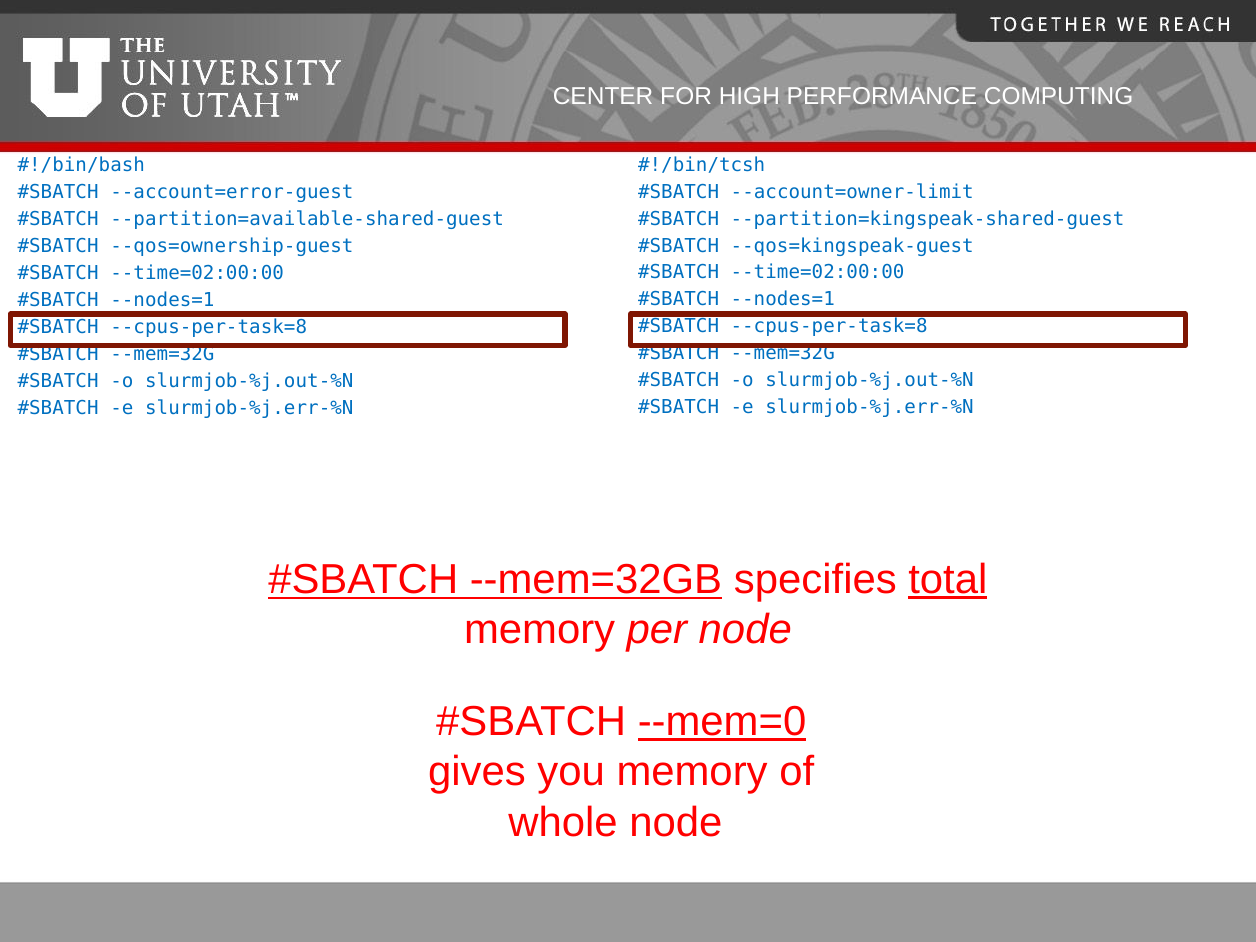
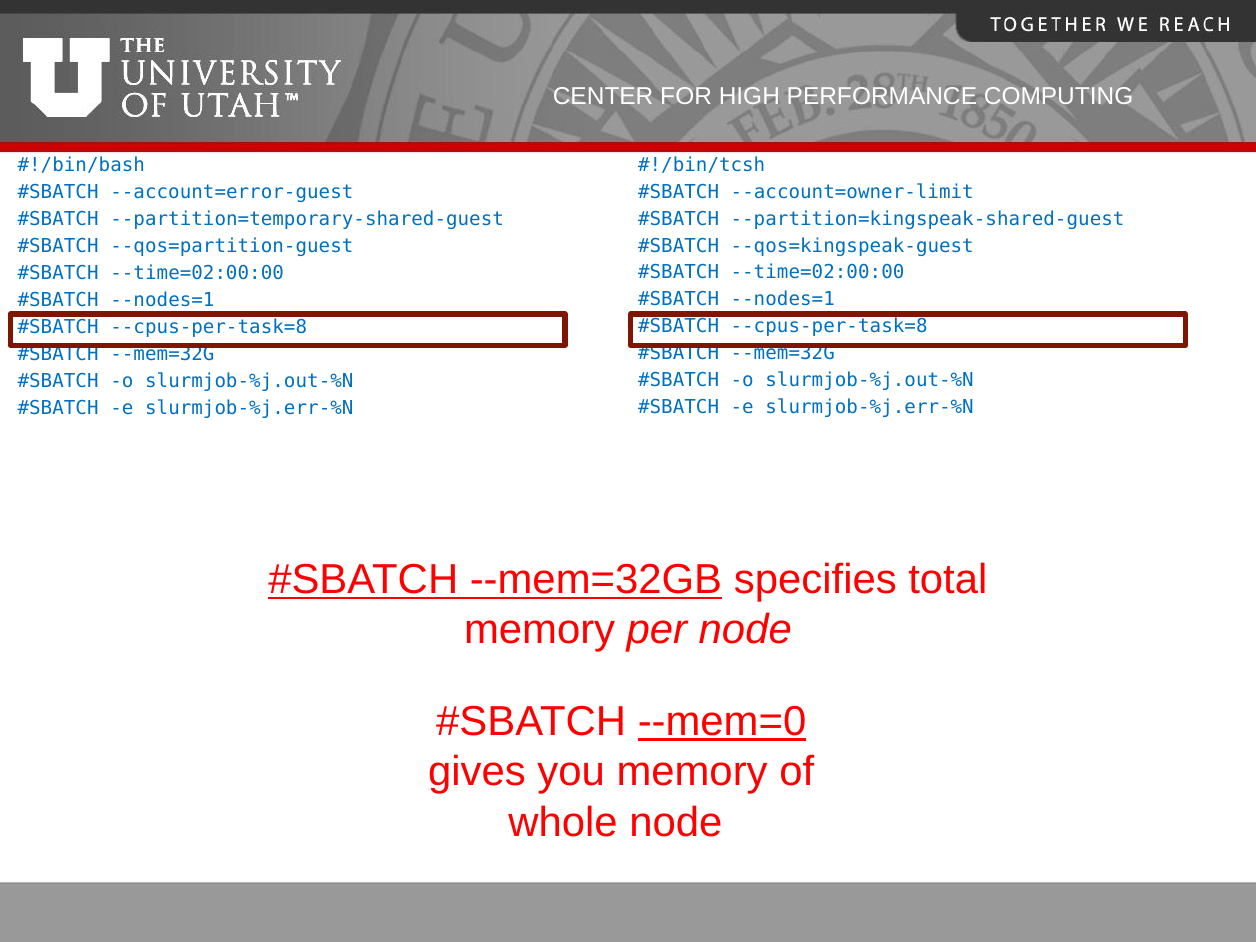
--partition=available-shared-guest: --partition=available-shared-guest -> --partition=temporary-shared-guest
--qos=ownership-guest: --qos=ownership-guest -> --qos=partition-guest
total underline: present -> none
